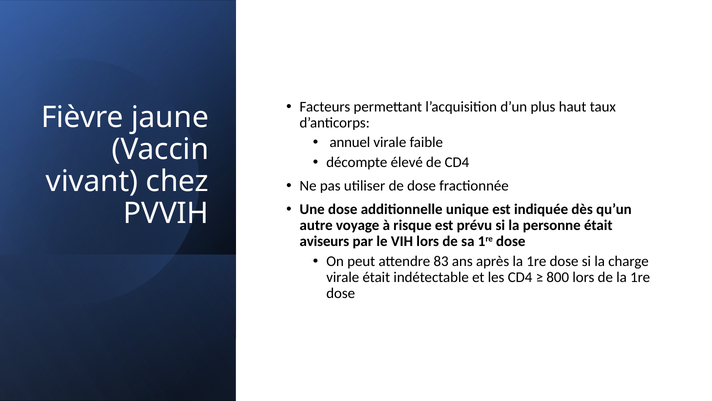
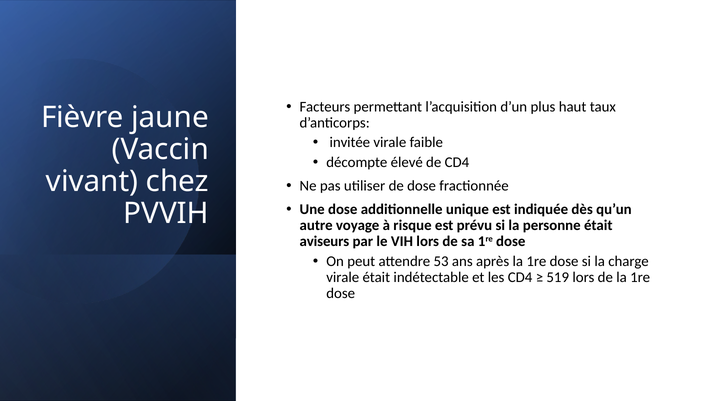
annuel: annuel -> invitée
83: 83 -> 53
800: 800 -> 519
